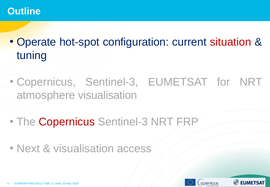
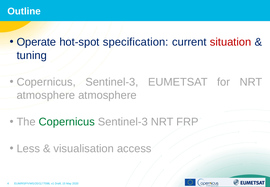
configuration: configuration -> specification
atmosphere visualisation: visualisation -> atmosphere
Copernicus at (67, 122) colour: red -> green
Next: Next -> Less
